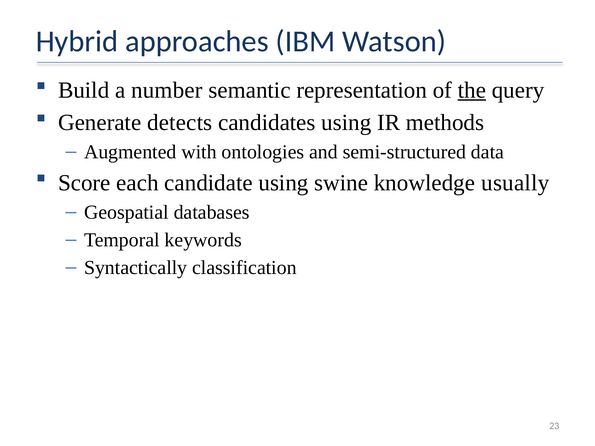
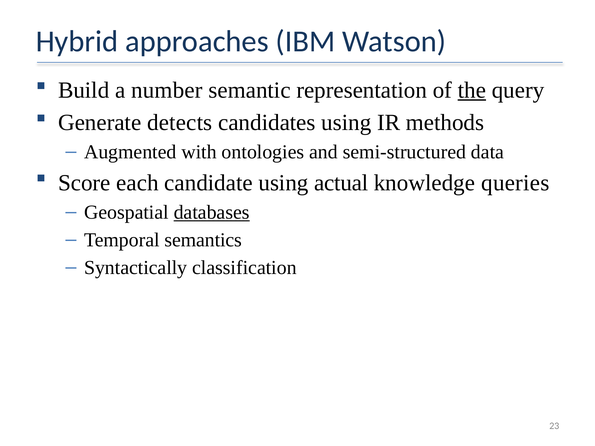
swine: swine -> actual
usually: usually -> queries
databases underline: none -> present
keywords: keywords -> semantics
